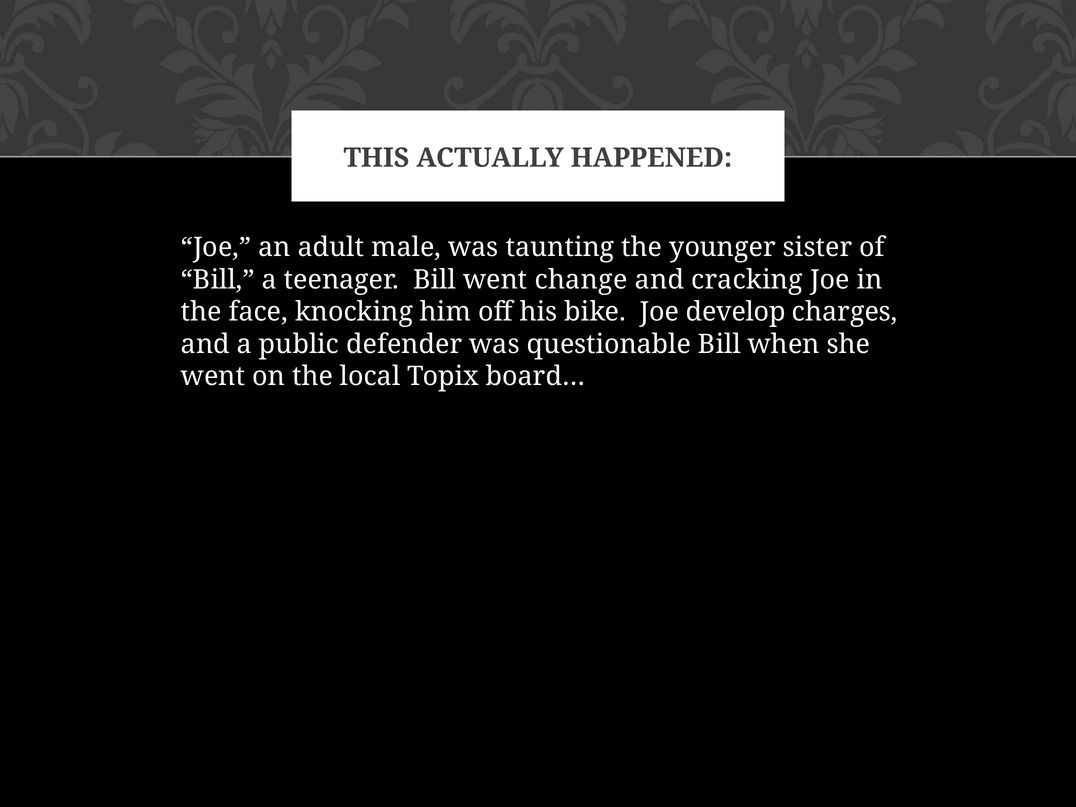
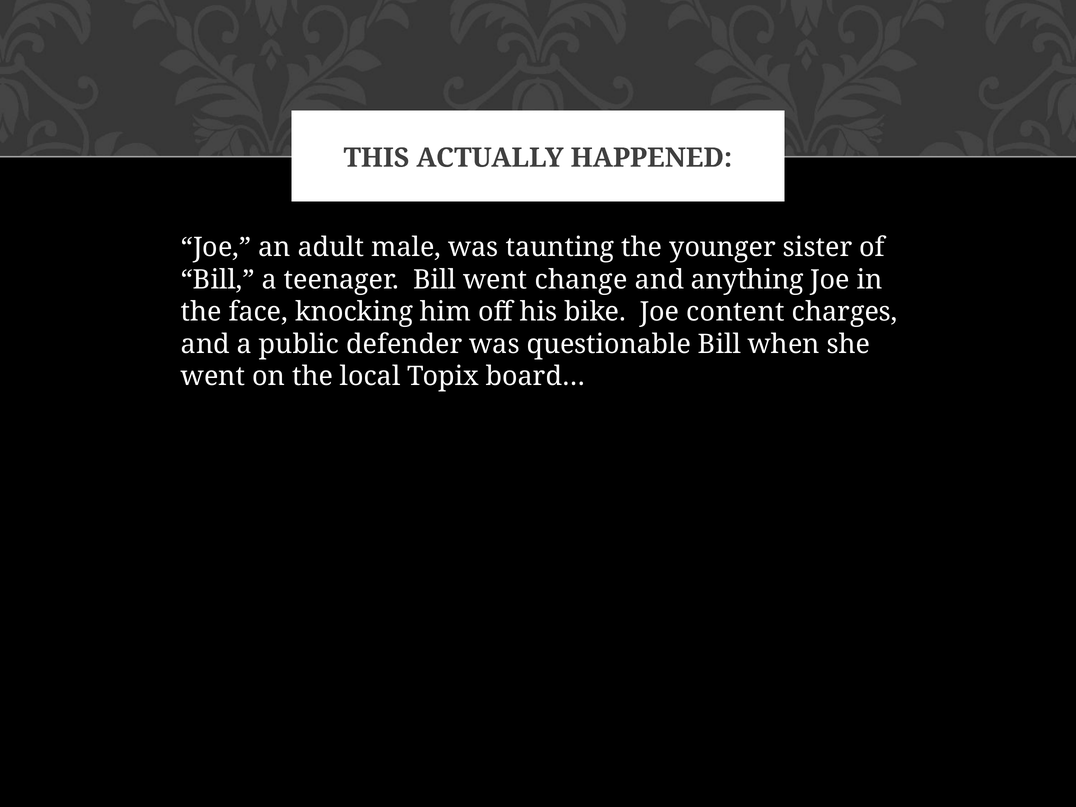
cracking: cracking -> anything
develop: develop -> content
